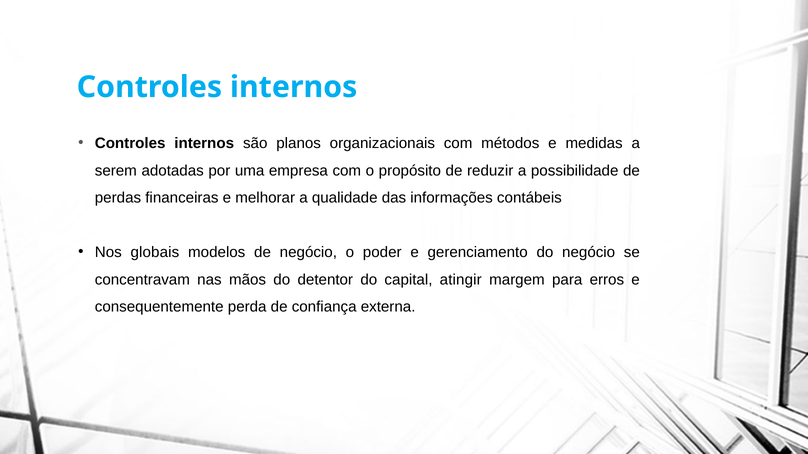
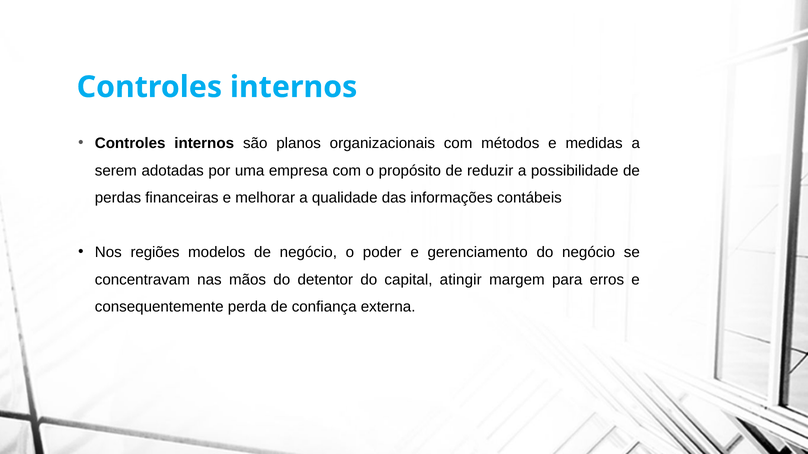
globais: globais -> regiões
